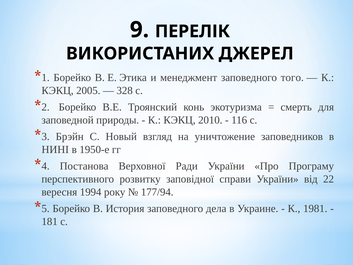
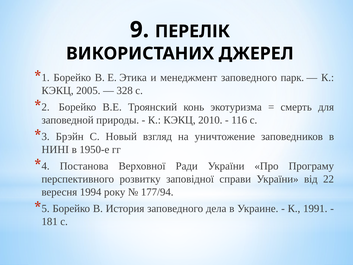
того: того -> парк
1981: 1981 -> 1991
